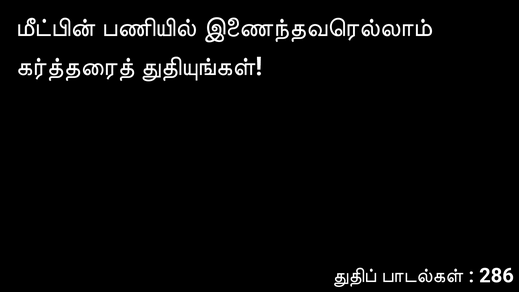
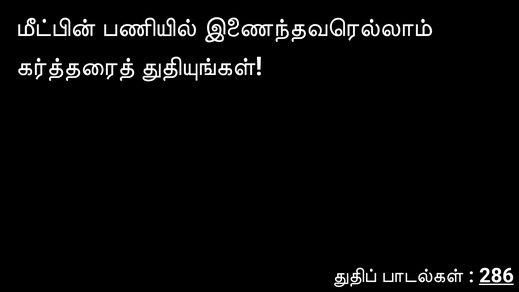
286 underline: none -> present
